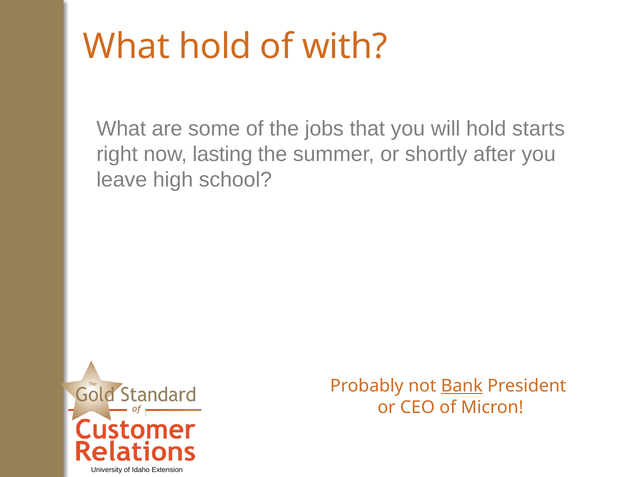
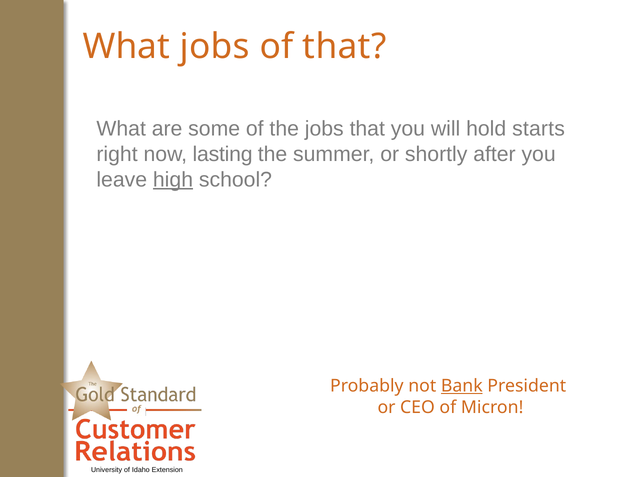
What hold: hold -> jobs
of with: with -> that
high underline: none -> present
